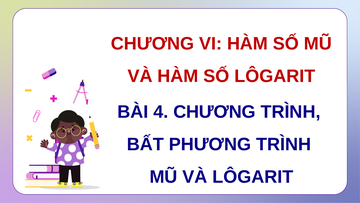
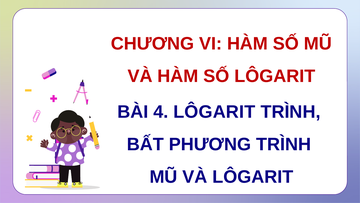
4 CHƯƠNG: CHƯƠNG -> LÔGARIT
